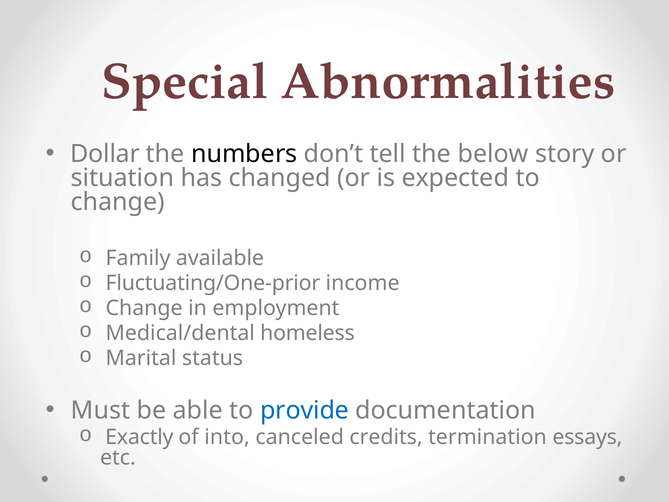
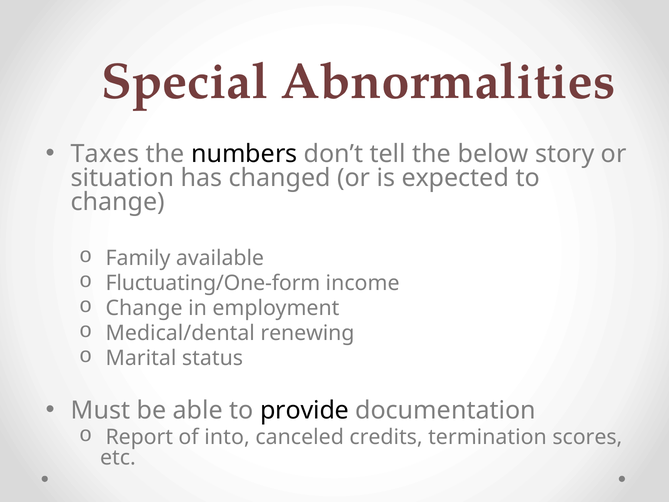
Dollar: Dollar -> Taxes
Fluctuating/One-prior: Fluctuating/One-prior -> Fluctuating/One-form
homeless: homeless -> renewing
provide colour: blue -> black
Exactly: Exactly -> Report
essays: essays -> scores
